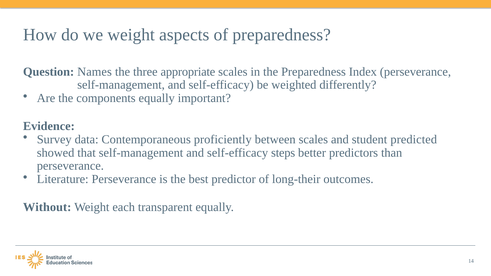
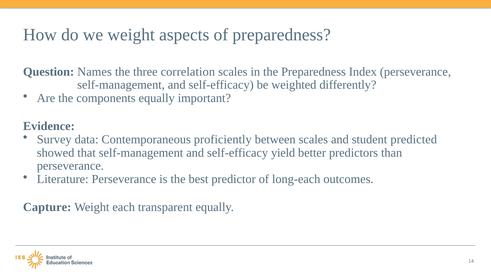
appropriate: appropriate -> correlation
steps: steps -> yield
long-their: long-their -> long-each
Without: Without -> Capture
